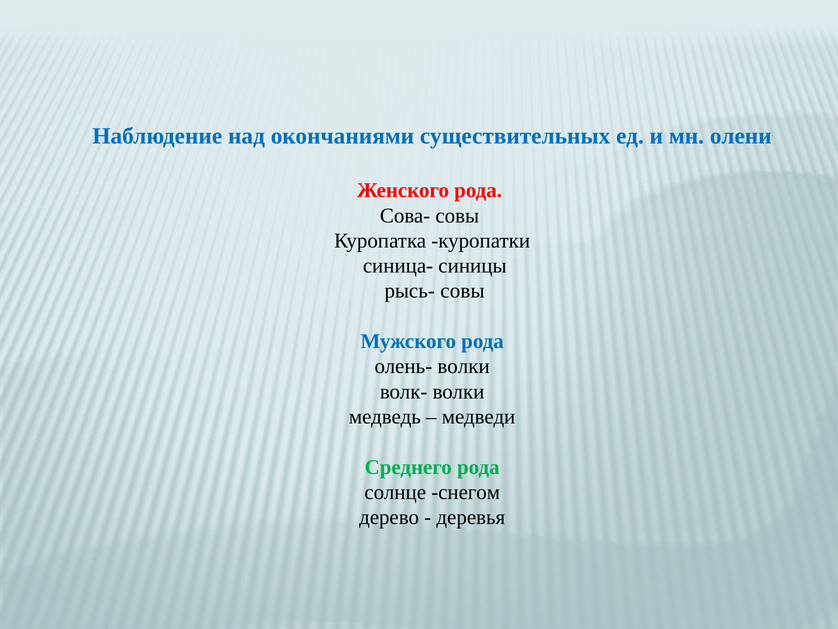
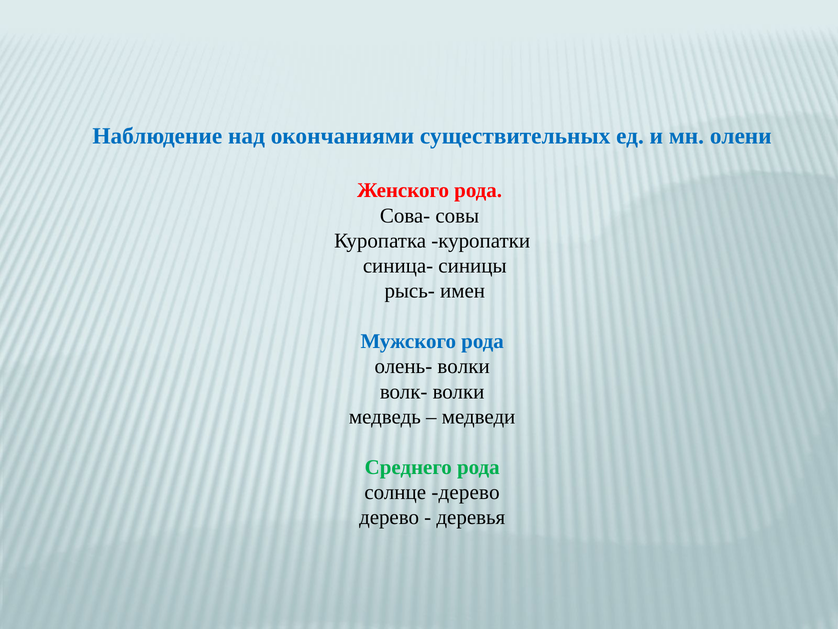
рысь- совы: совы -> имен
солнце снегом: снегом -> дерево
